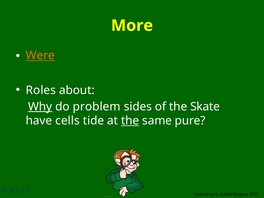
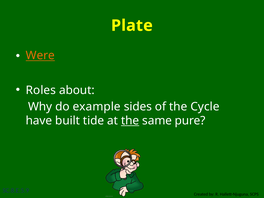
More: More -> Plate
Why underline: present -> none
problem: problem -> example
Skate: Skate -> Cycle
cells: cells -> built
